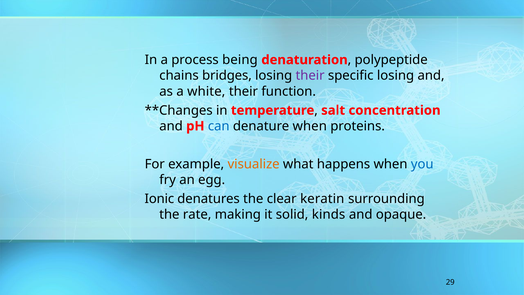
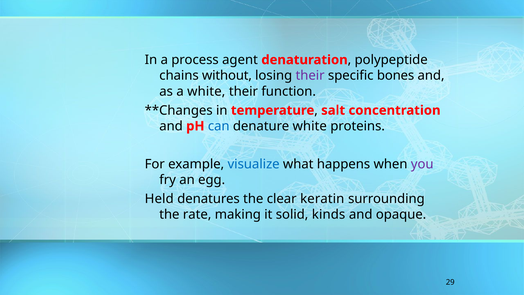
being: being -> agent
bridges: bridges -> without
specific losing: losing -> bones
denature when: when -> white
visualize colour: orange -> blue
you colour: blue -> purple
Ionic: Ionic -> Held
